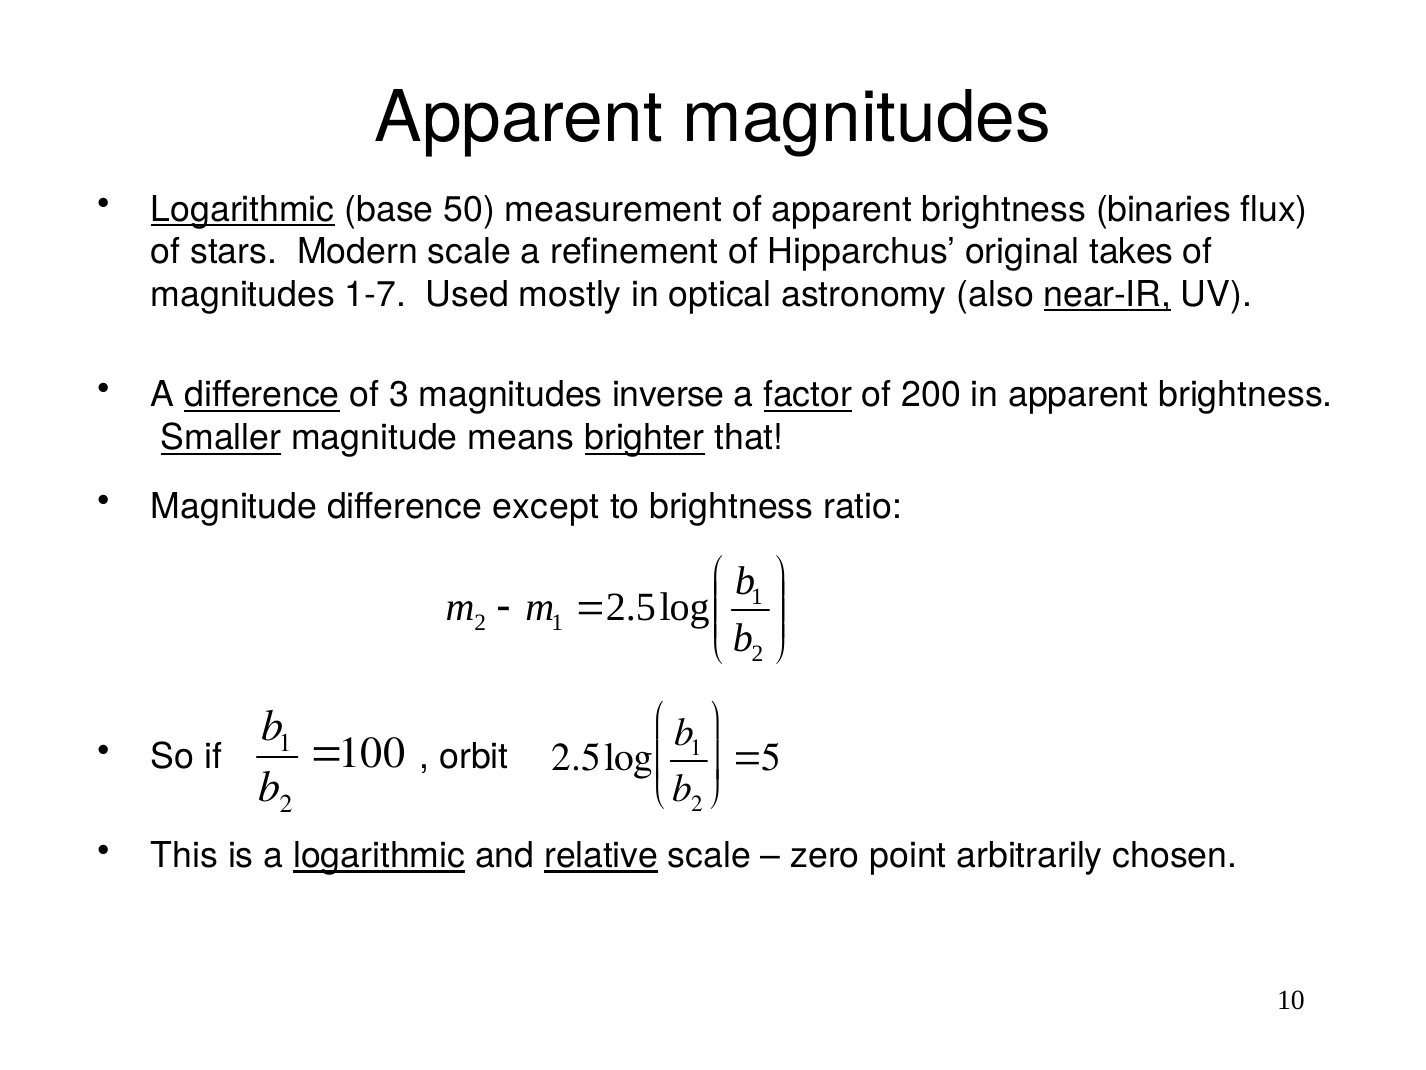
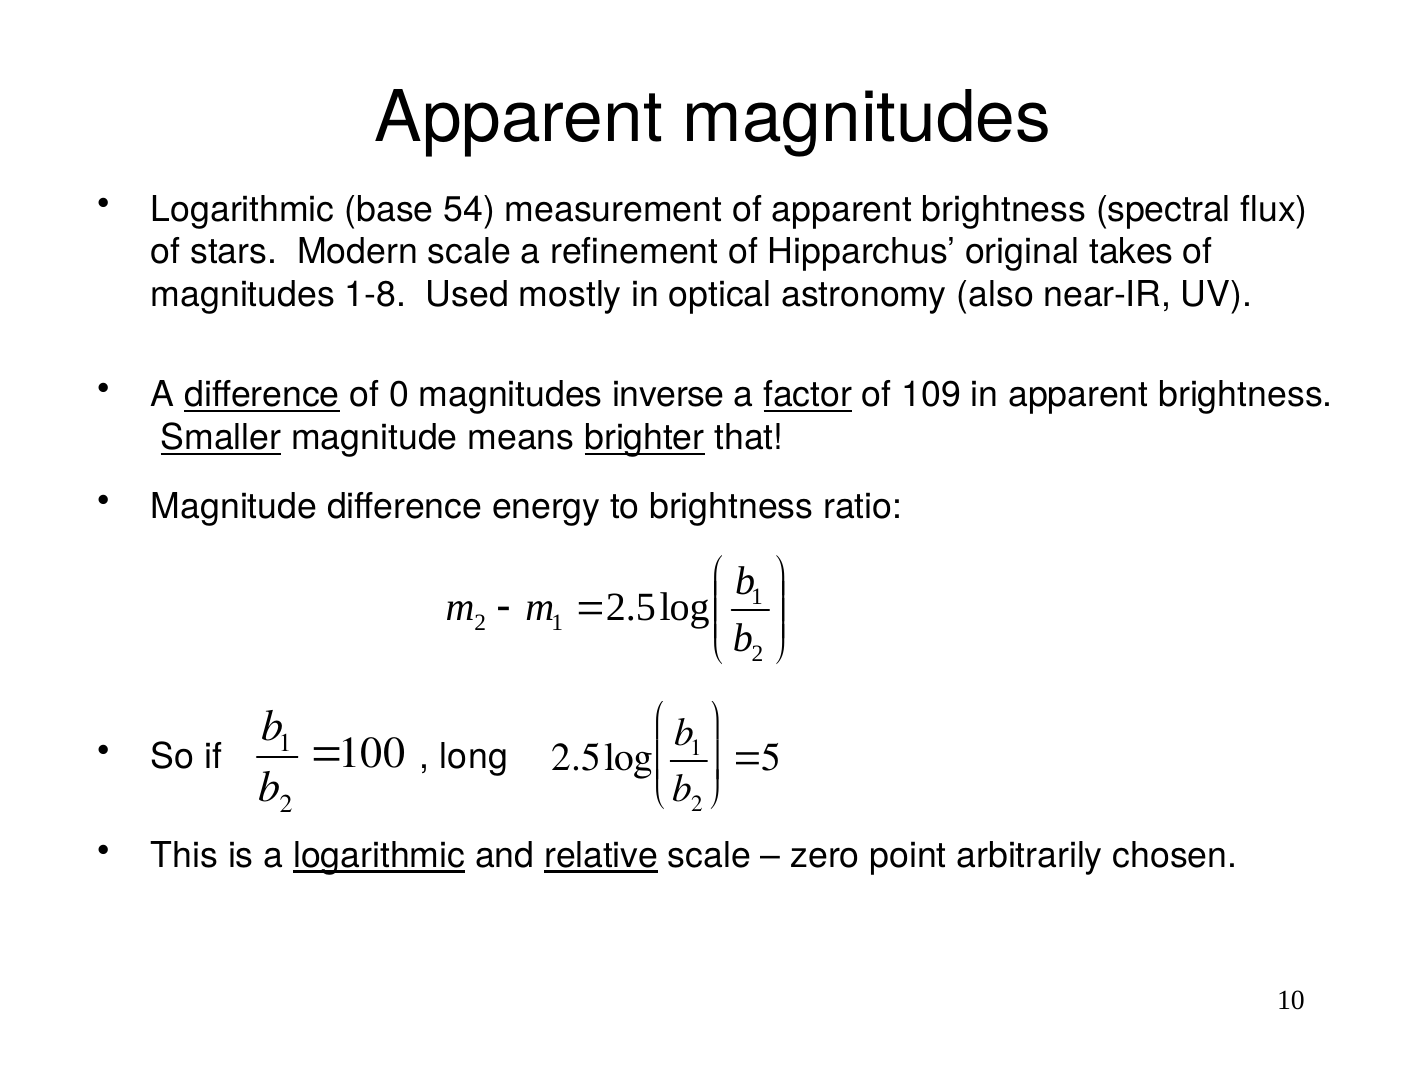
Logarithmic at (243, 209) underline: present -> none
50: 50 -> 54
binaries: binaries -> spectral
1-7: 1-7 -> 1-8
near-IR underline: present -> none
3: 3 -> 0
200: 200 -> 109
except: except -> energy
orbit: orbit -> long
